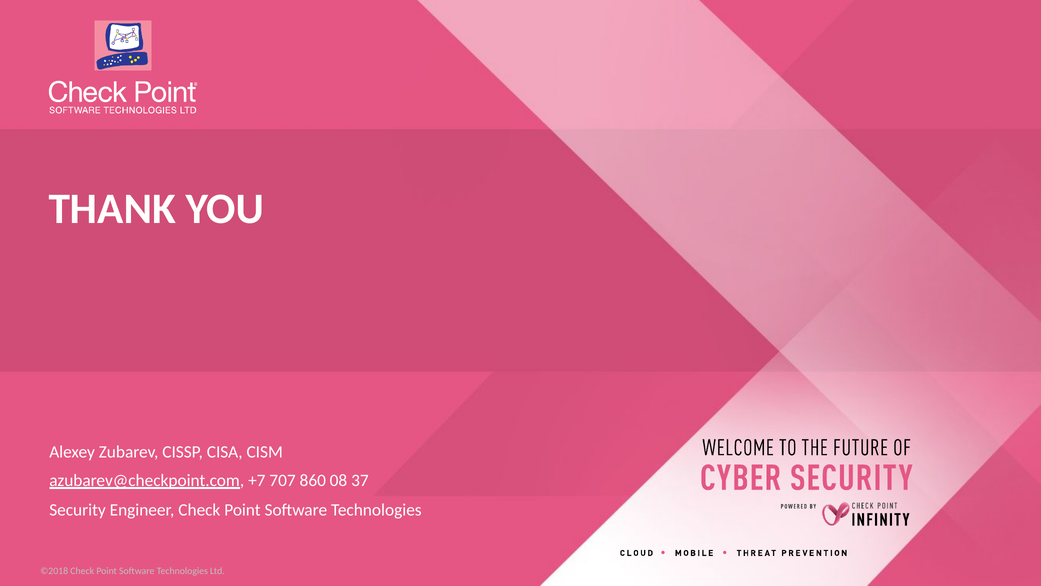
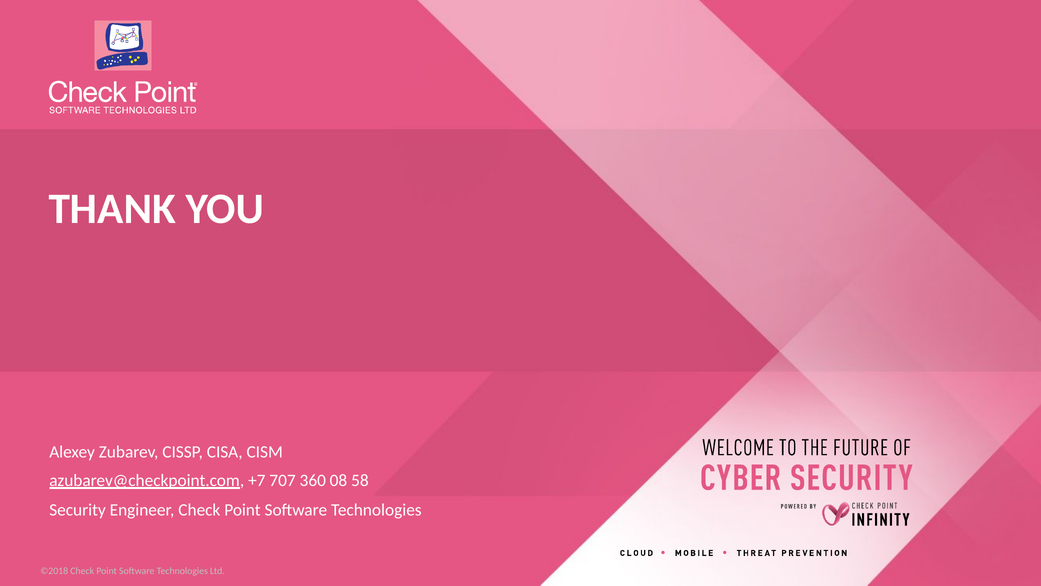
860: 860 -> 360
37: 37 -> 58
